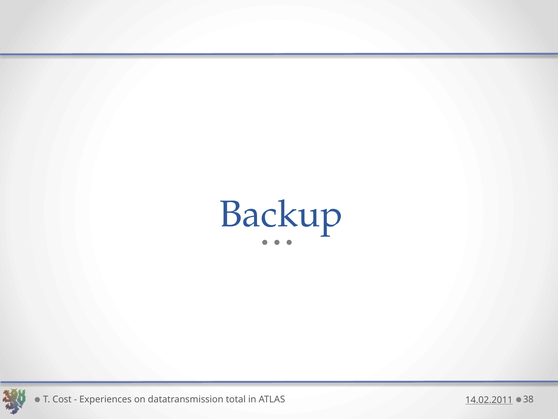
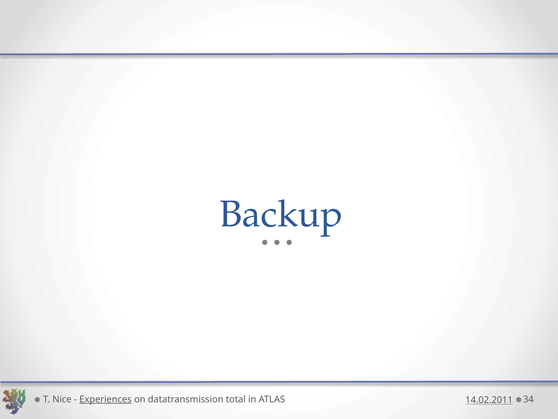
Cost: Cost -> Nice
Experiences underline: none -> present
38: 38 -> 34
